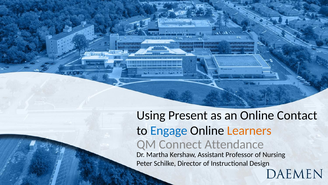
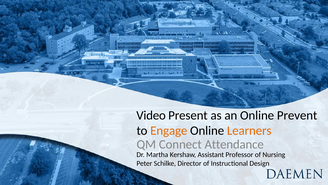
Using: Using -> Video
Contact: Contact -> Prevent
Engage colour: blue -> orange
